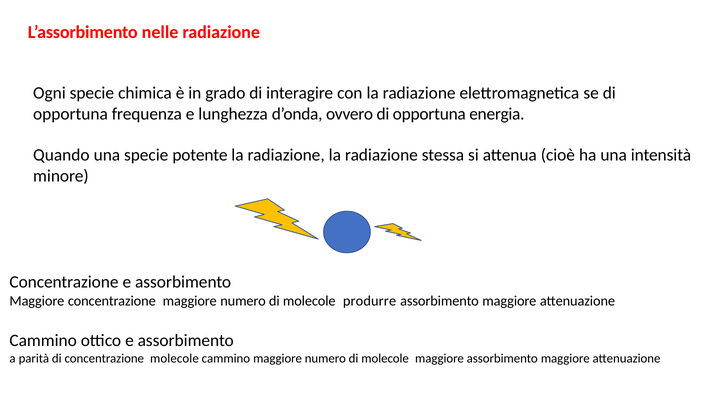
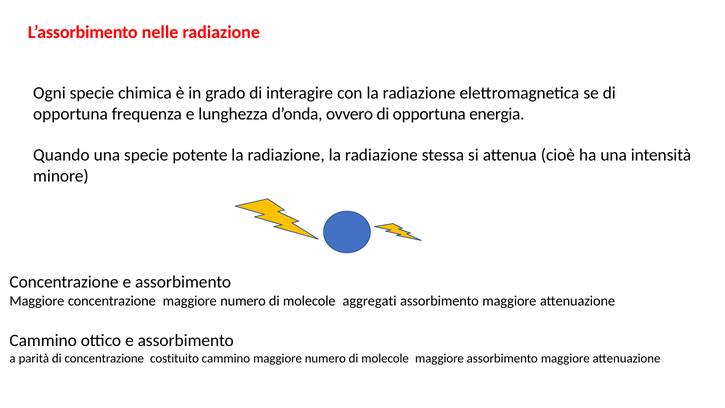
produrre: produrre -> aggregati
molecole at (174, 359): molecole -> costituito
